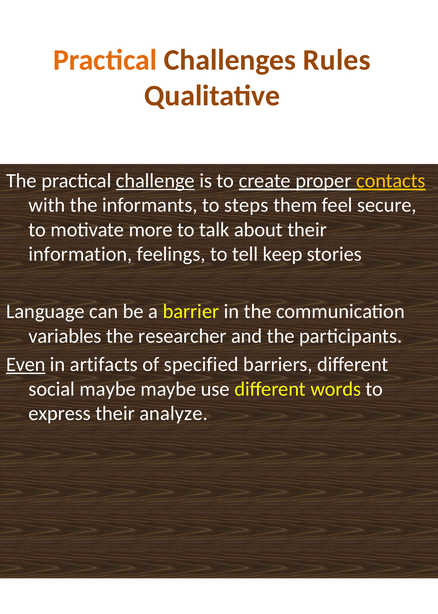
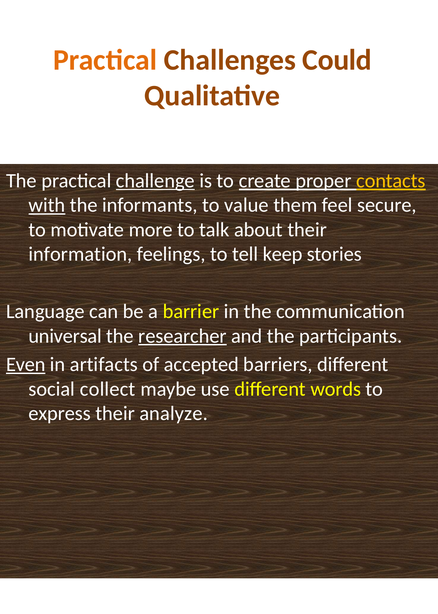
Rules: Rules -> Could
with underline: none -> present
steps: steps -> value
variables: variables -> universal
researcher underline: none -> present
specified: specified -> accepted
social maybe: maybe -> collect
